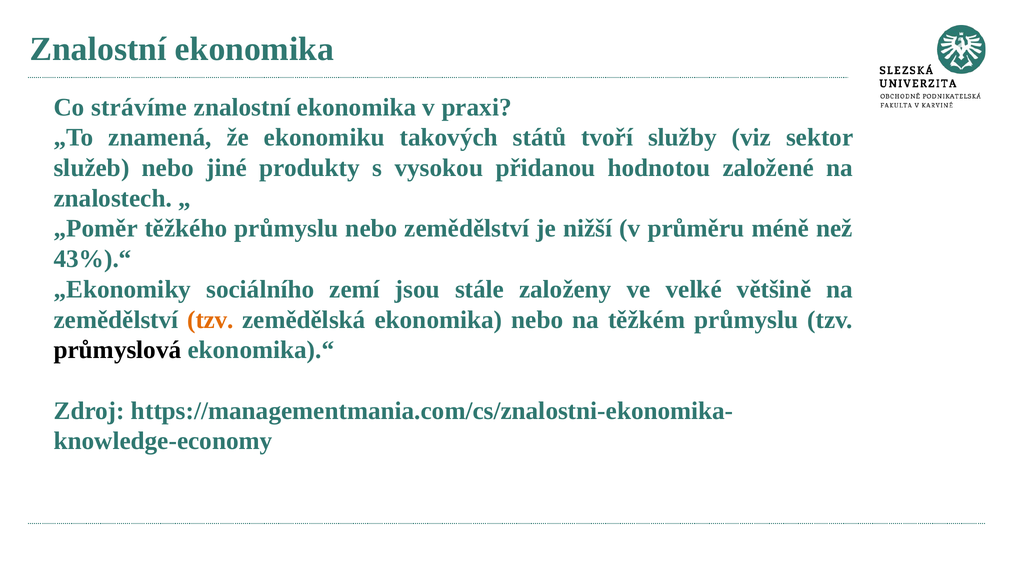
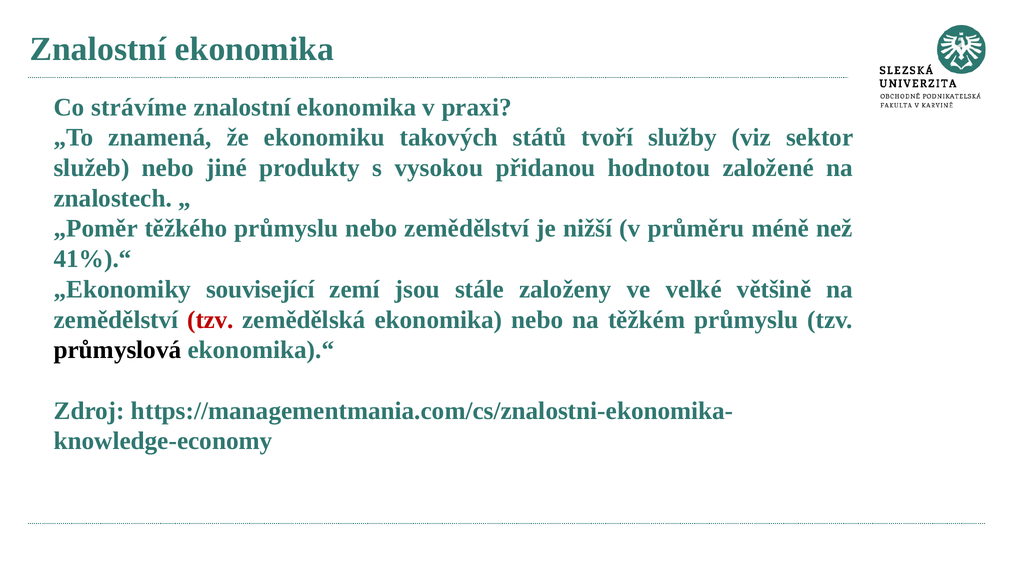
43%).“: 43%).“ -> 41%).“
sociálního: sociálního -> související
tzv at (210, 320) colour: orange -> red
